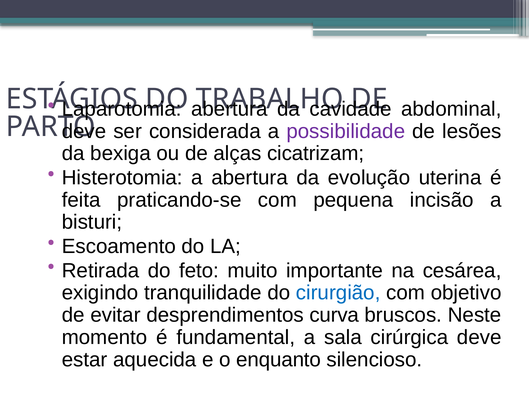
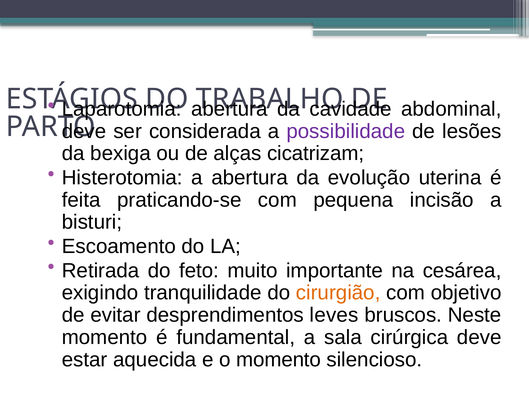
cirurgião colour: blue -> orange
curva: curva -> leves
o enquanto: enquanto -> momento
